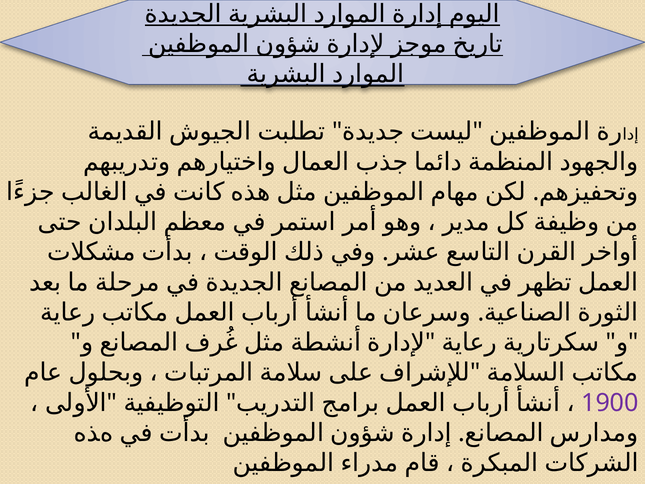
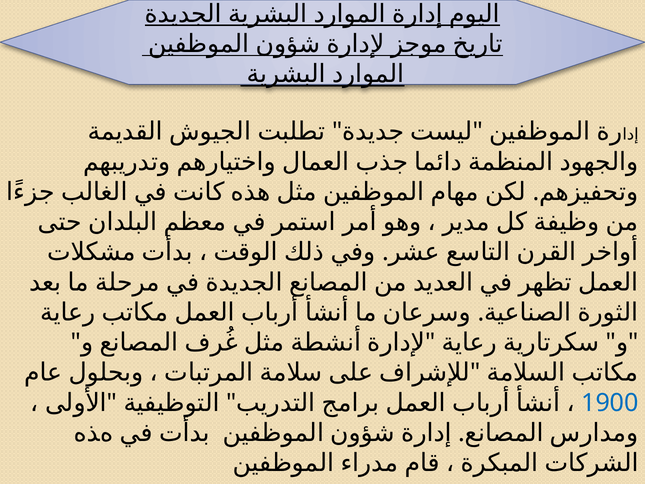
1900 colour: purple -> blue
